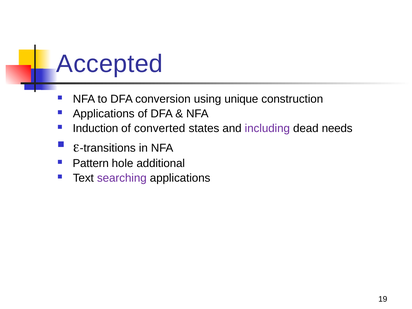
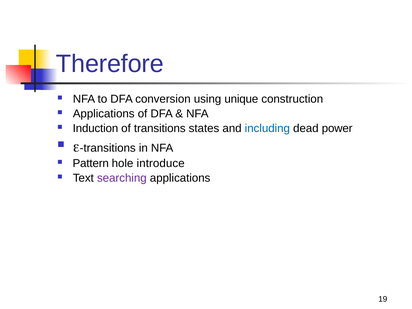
Accepted: Accepted -> Therefore
of converted: converted -> transitions
including colour: purple -> blue
needs: needs -> power
additional: additional -> introduce
